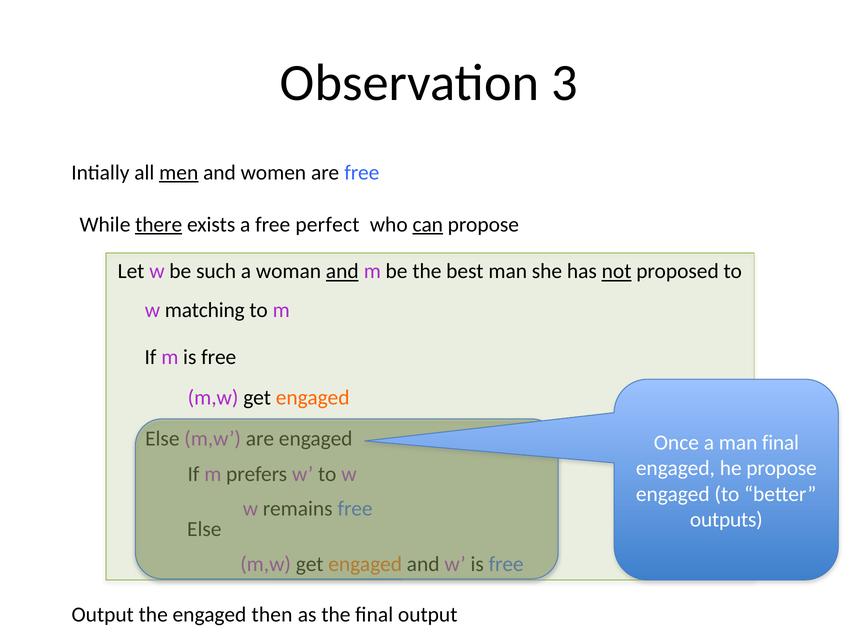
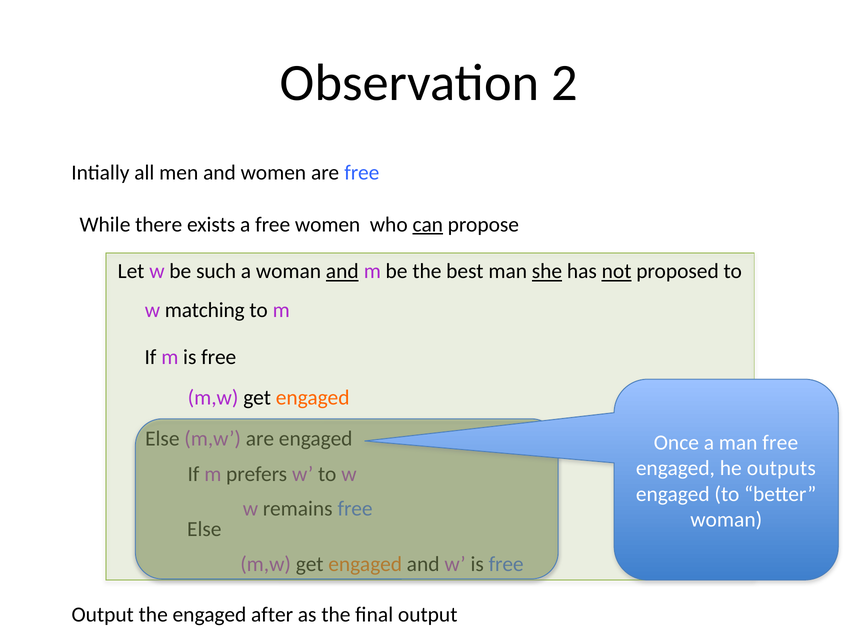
3: 3 -> 2
men underline: present -> none
there underline: present -> none
free perfect: perfect -> women
she underline: none -> present
man final: final -> free
he propose: propose -> outputs
outputs at (726, 519): outputs -> woman
then: then -> after
